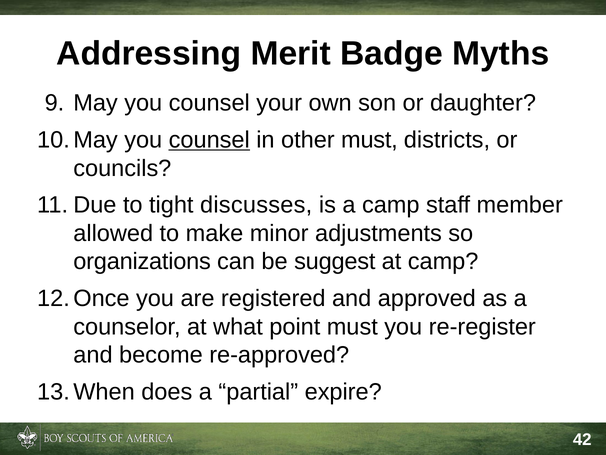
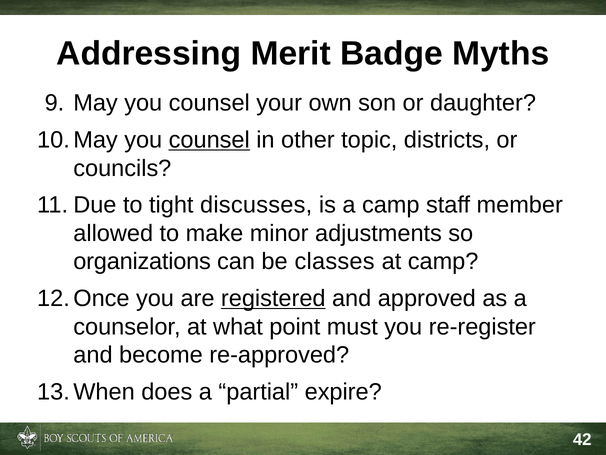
other must: must -> topic
suggest: suggest -> classes
registered underline: none -> present
